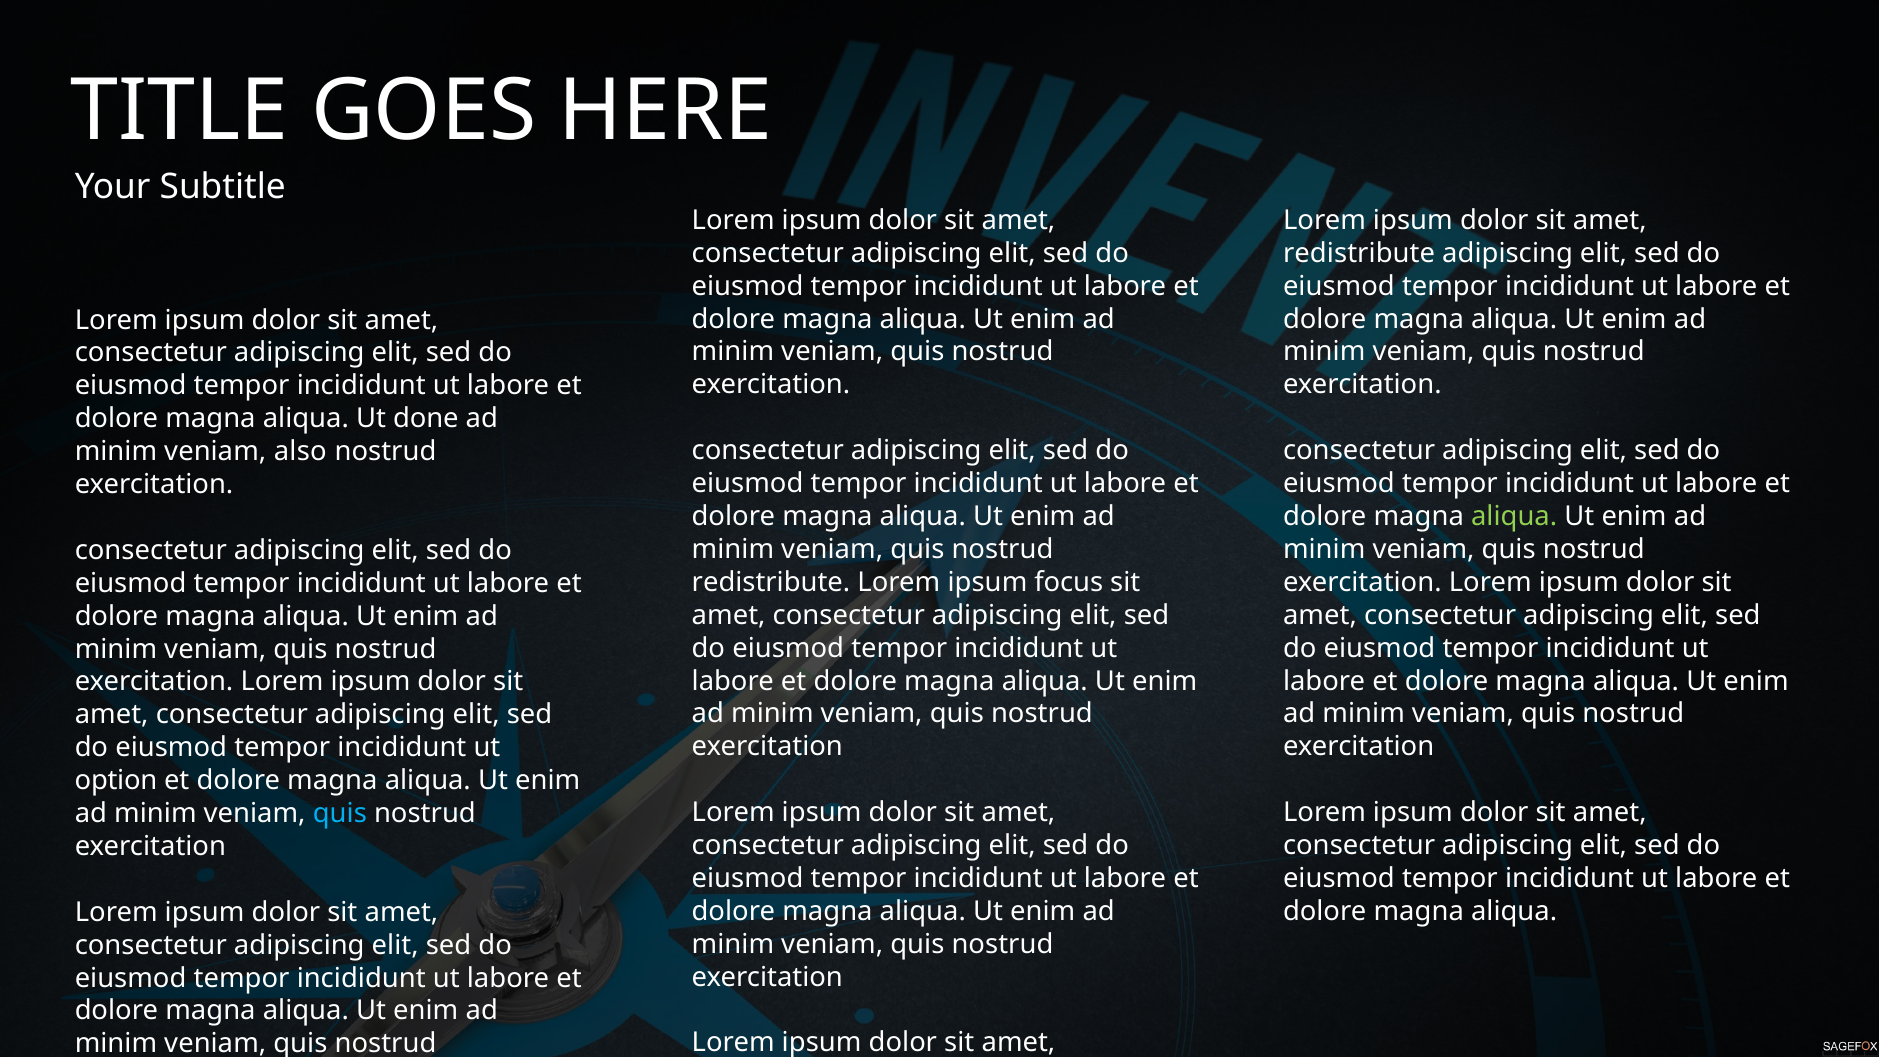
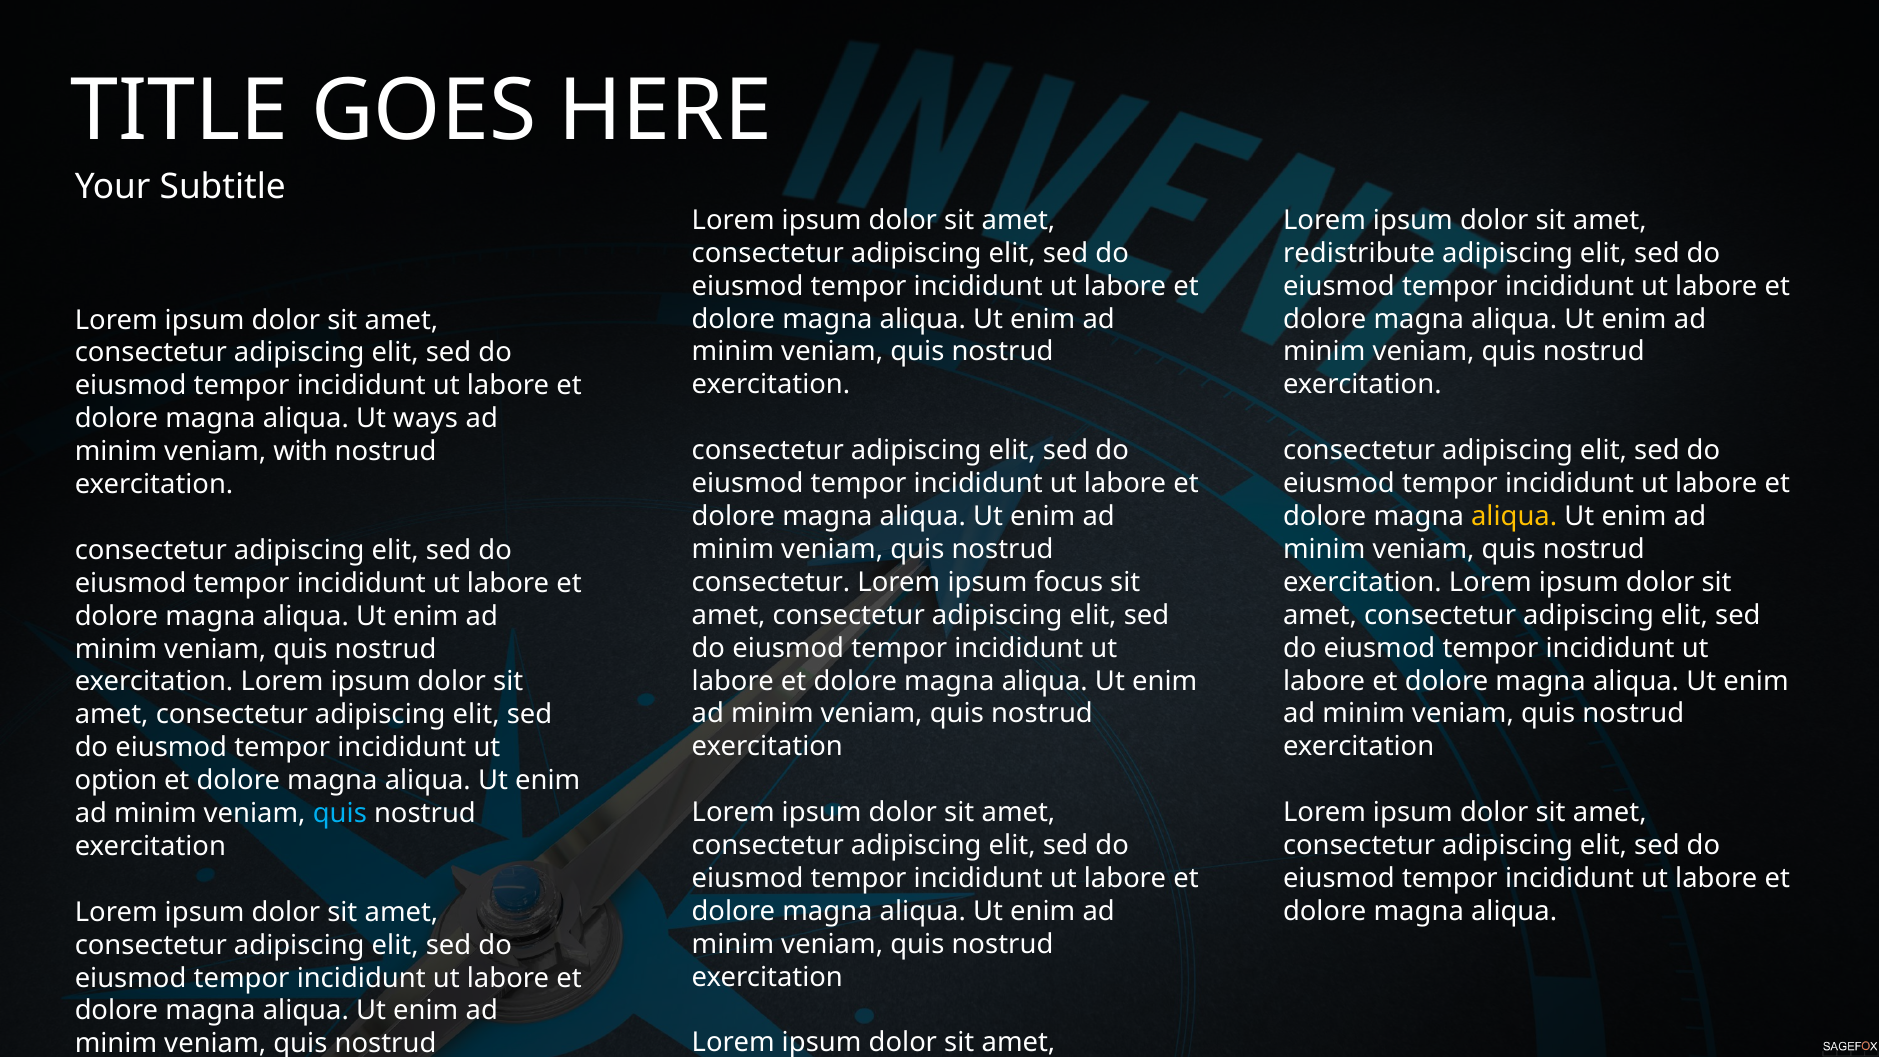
done: done -> ways
also: also -> with
aliqua at (1514, 516) colour: light green -> yellow
redistribute at (771, 582): redistribute -> consectetur
